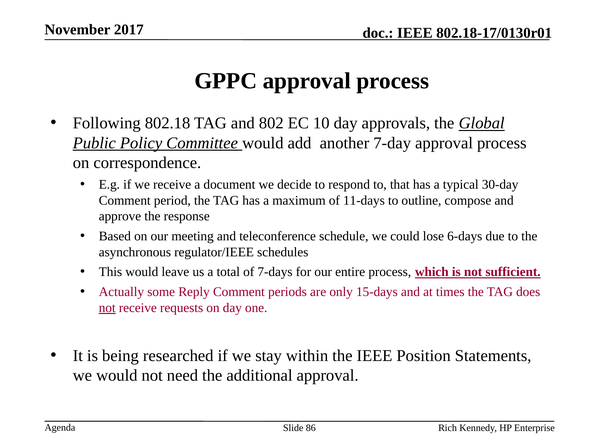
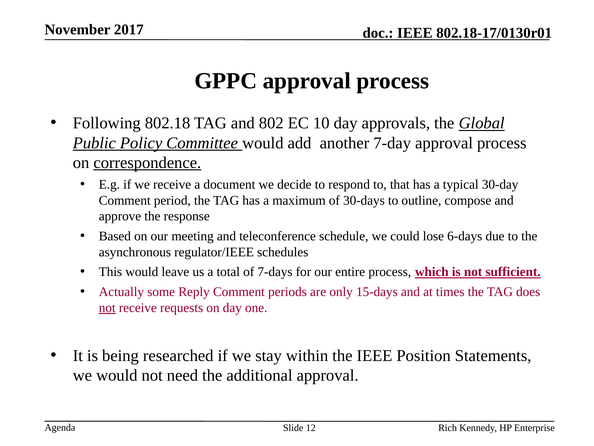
correspondence underline: none -> present
11-days: 11-days -> 30-days
86: 86 -> 12
